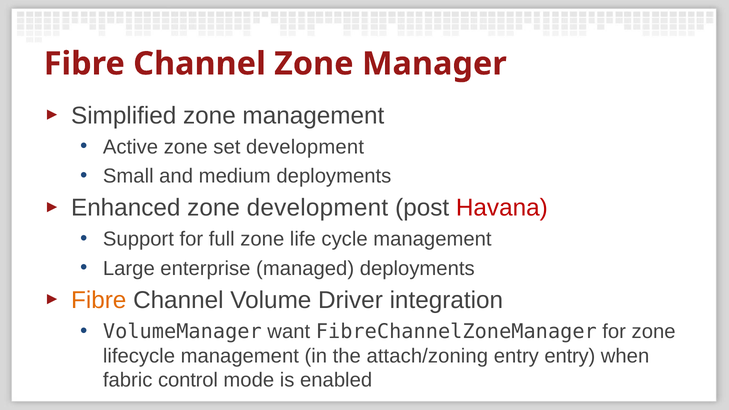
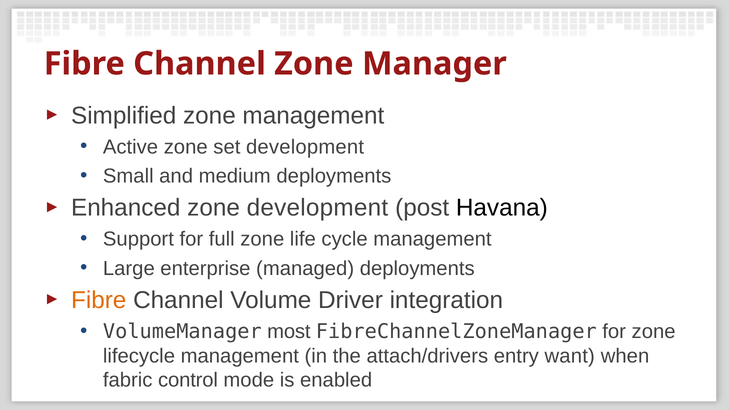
Havana colour: red -> black
want: want -> most
attach/zoning: attach/zoning -> attach/drivers
entry entry: entry -> want
